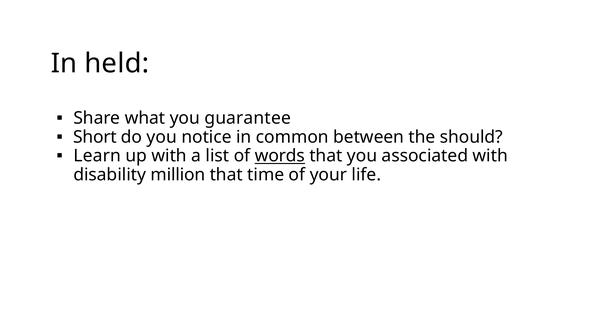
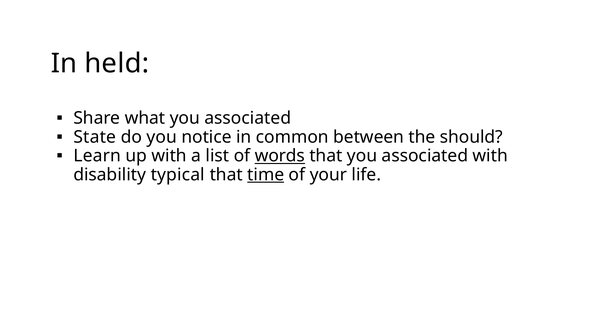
what you guarantee: guarantee -> associated
Short: Short -> State
million: million -> typical
time underline: none -> present
